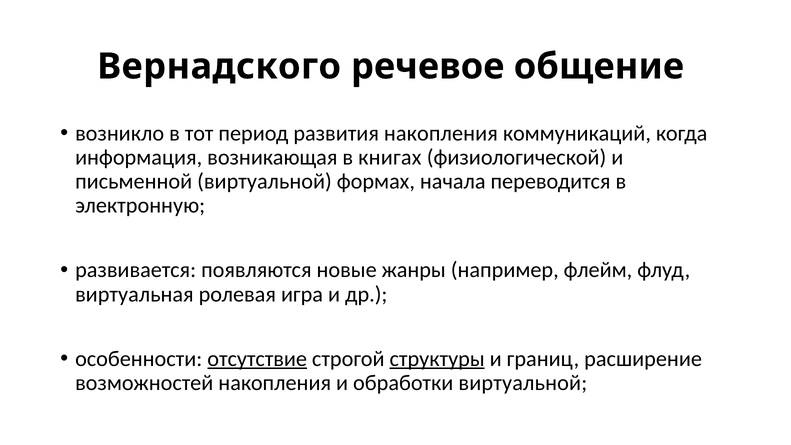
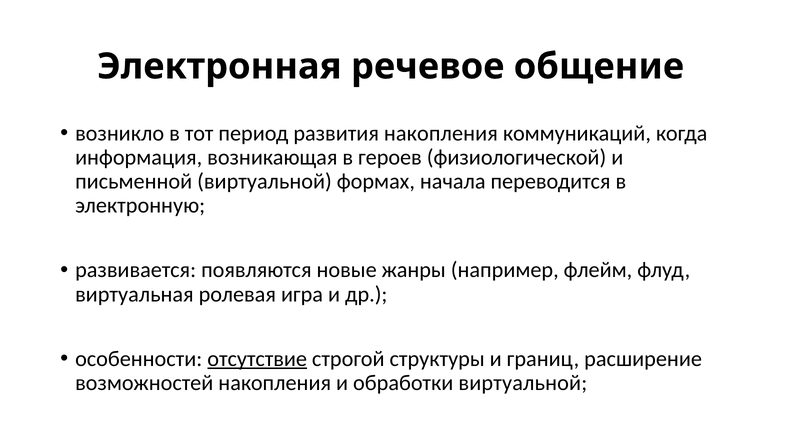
Вернадского: Вернадского -> Электронная
книгах: книгах -> героев
структуры underline: present -> none
